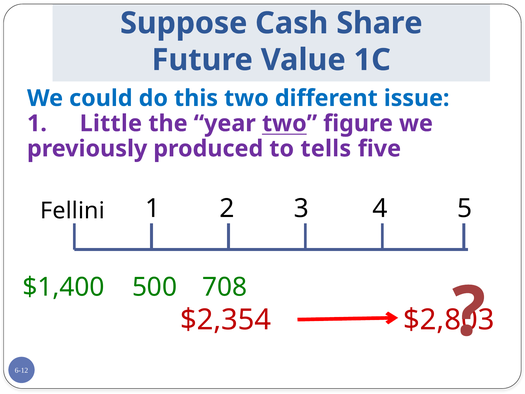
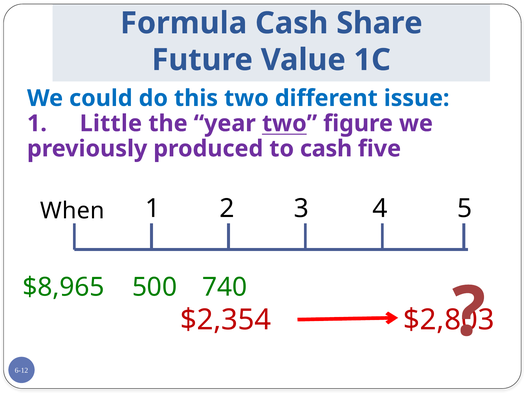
Suppose: Suppose -> Formula
to tells: tells -> cash
Fellini: Fellini -> When
$1,400: $1,400 -> $8,965
708: 708 -> 740
